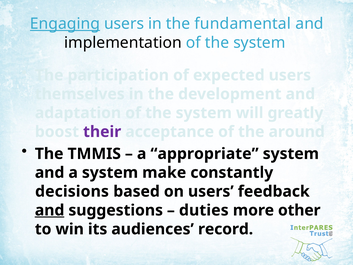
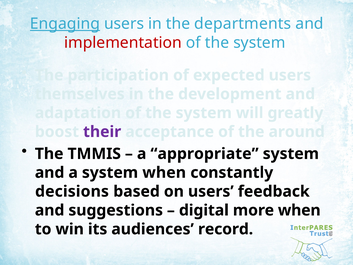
fundamental: fundamental -> departments
implementation colour: black -> red
system make: make -> when
and at (50, 210) underline: present -> none
duties: duties -> digital
more other: other -> when
